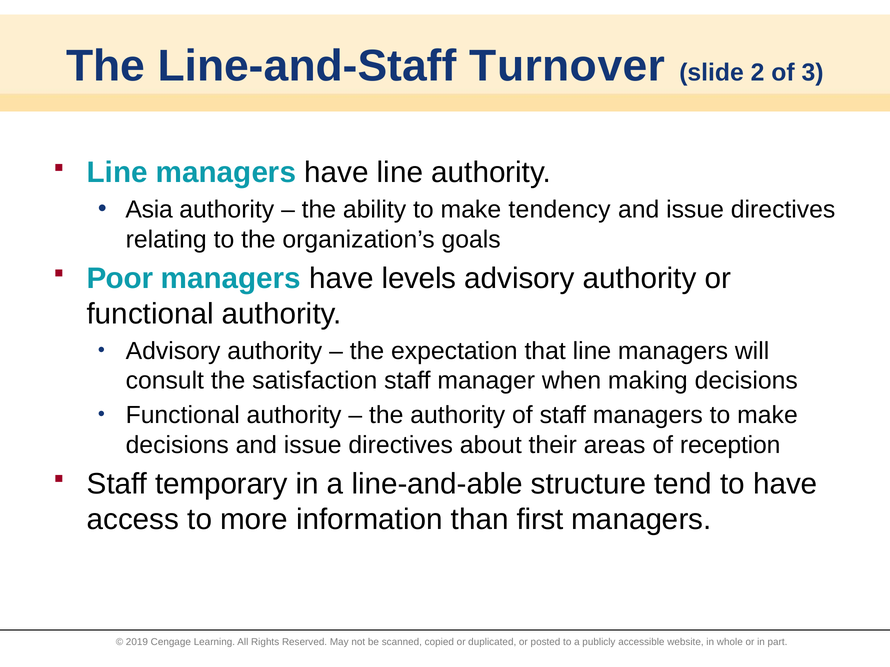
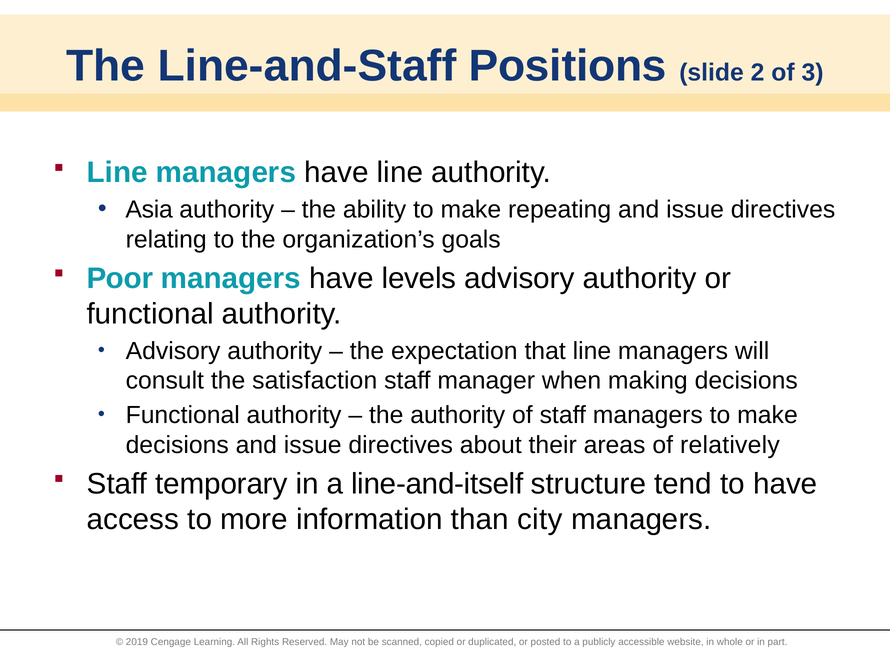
Turnover: Turnover -> Positions
tendency: tendency -> repeating
reception: reception -> relatively
line-and-able: line-and-able -> line-and-itself
first: first -> city
